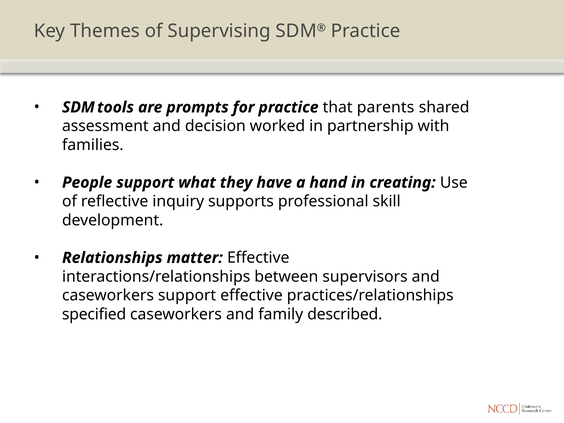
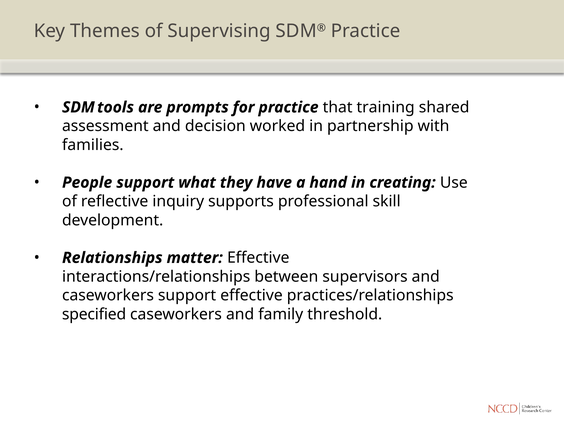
parents: parents -> training
described: described -> threshold
